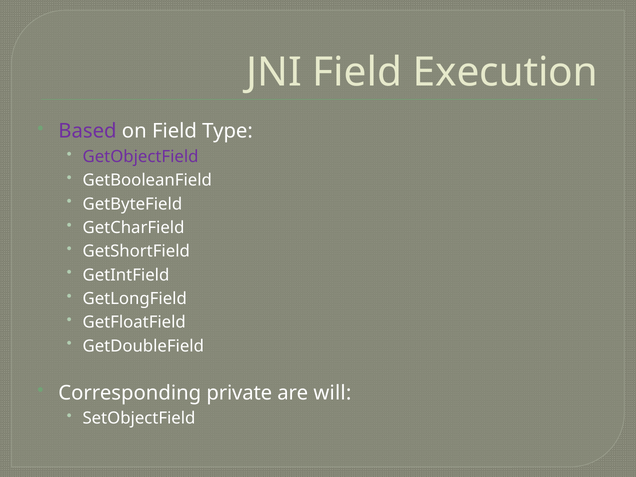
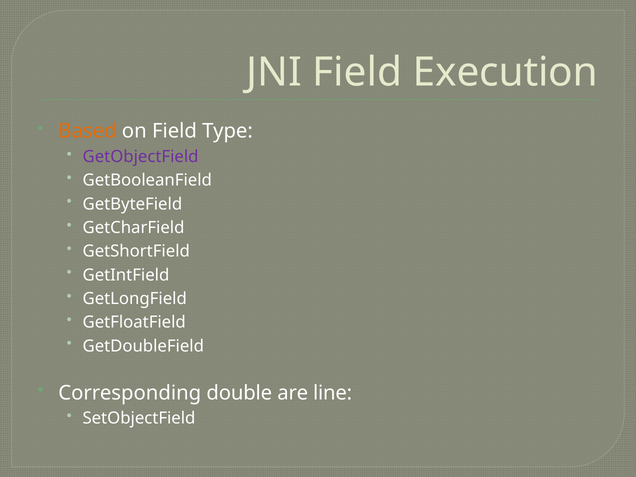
Based colour: purple -> orange
private: private -> double
will: will -> line
